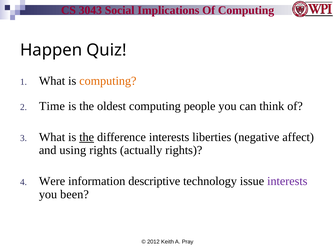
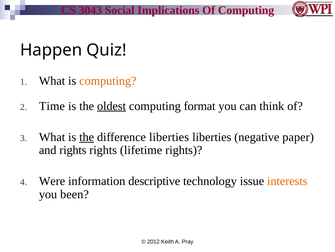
oldest underline: none -> present
people: people -> format
difference interests: interests -> liberties
affect: affect -> paper
and using: using -> rights
actually: actually -> lifetime
interests at (287, 181) colour: purple -> orange
